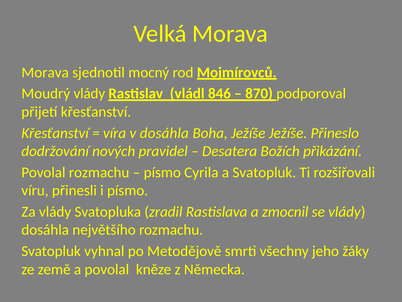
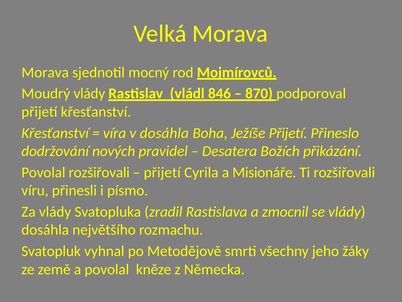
Ježíše Ježíše: Ježíše -> Přijetí
Povolal rozmachu: rozmachu -> rozšiřovali
písmo at (162, 172): písmo -> přijetí
a Svatopluk: Svatopluk -> Misionáře
